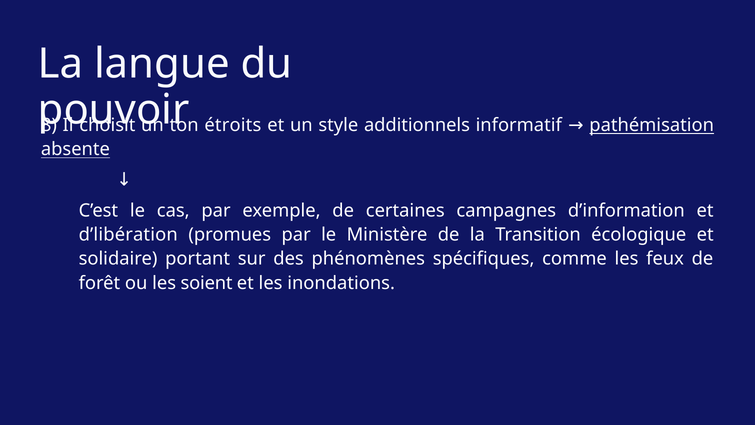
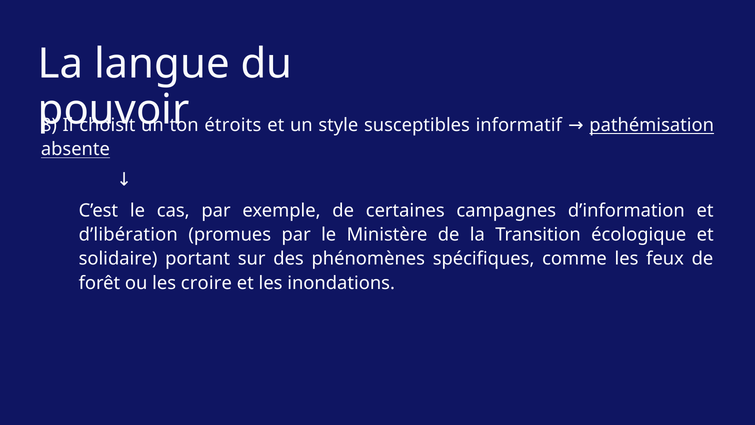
additionnels: additionnels -> susceptibles
soient: soient -> croire
